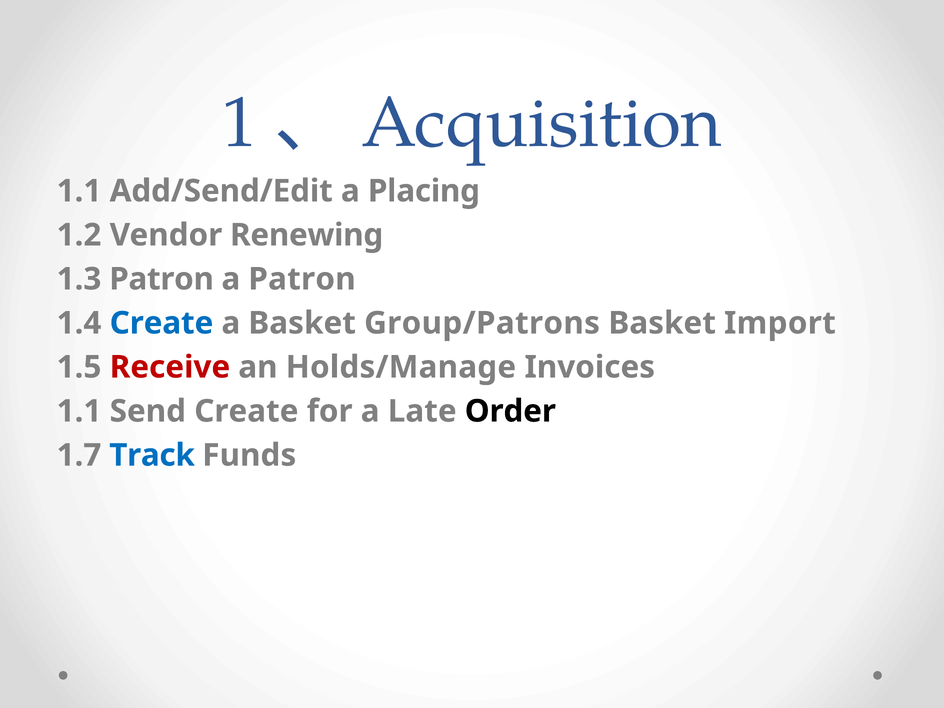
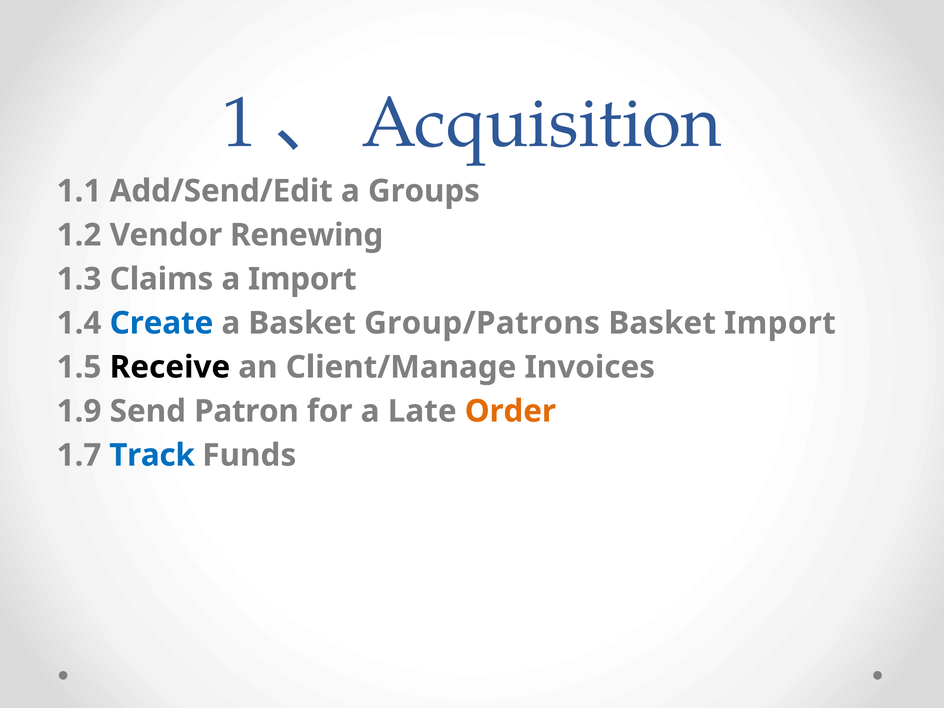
Placing: Placing -> Groups
1.3 Patron: Patron -> Claims
a Patron: Patron -> Import
Receive colour: red -> black
Holds/Manage: Holds/Manage -> Client/Manage
1.1 at (79, 411): 1.1 -> 1.9
Send Create: Create -> Patron
Order colour: black -> orange
